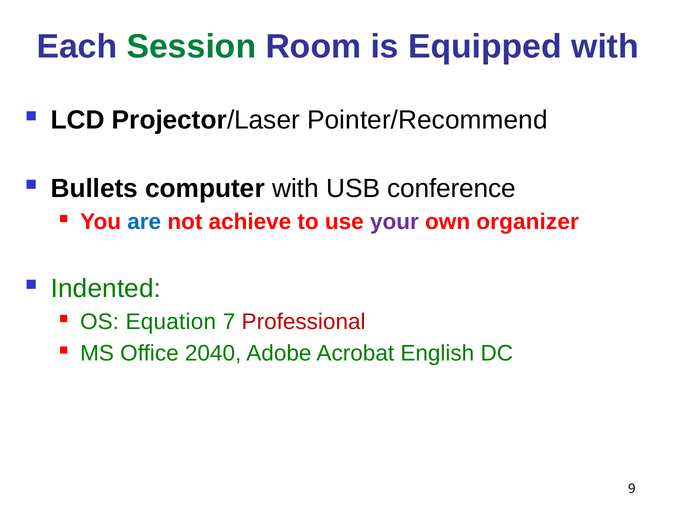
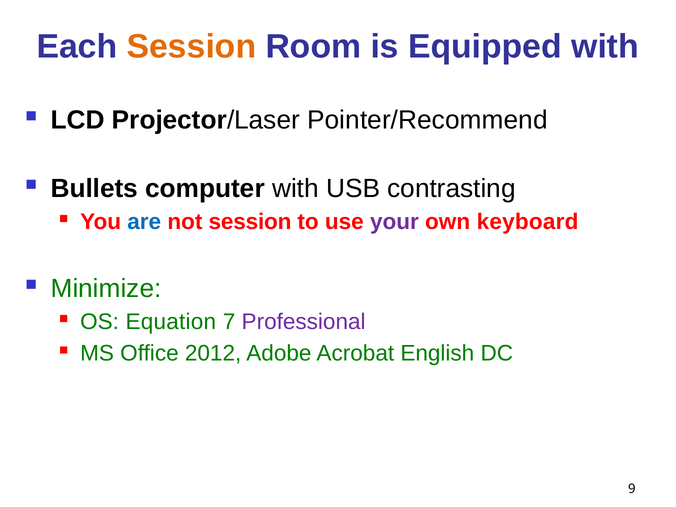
Session at (191, 47) colour: green -> orange
conference: conference -> contrasting
not achieve: achieve -> session
organizer: organizer -> keyboard
Indented: Indented -> Minimize
Professional colour: red -> purple
2040: 2040 -> 2012
